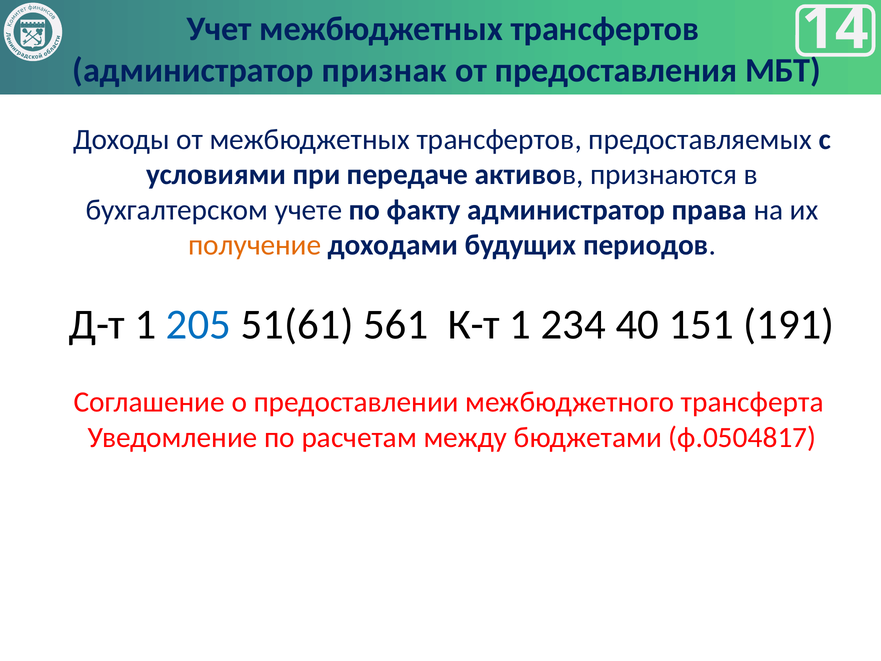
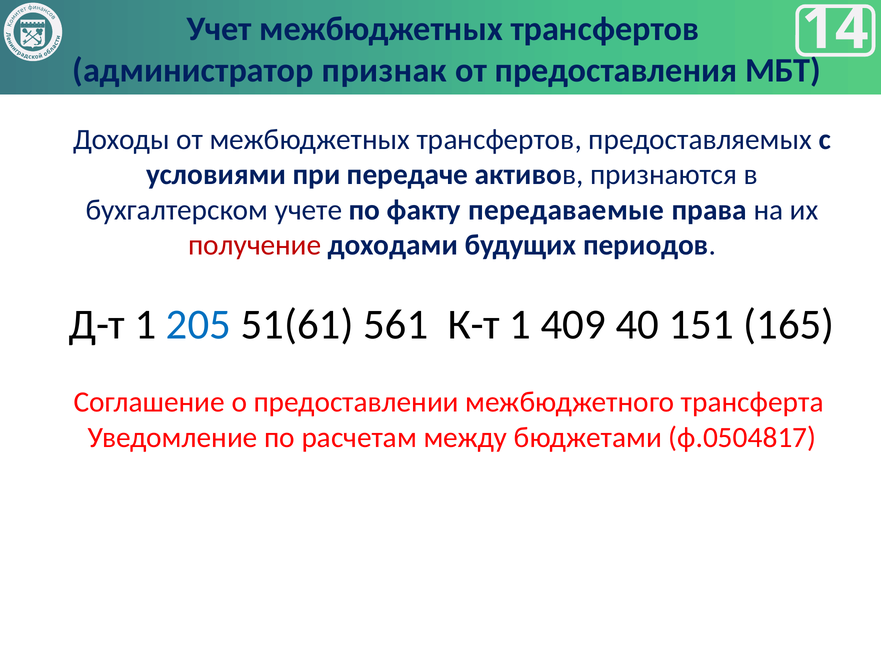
факту администратор: администратор -> передаваемые
получение colour: orange -> red
234: 234 -> 409
191: 191 -> 165
